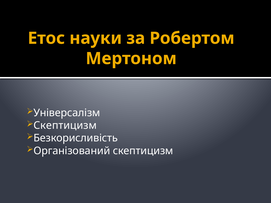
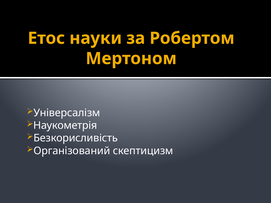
Скептицизм at (65, 126): Скептицизм -> Наукометрія
